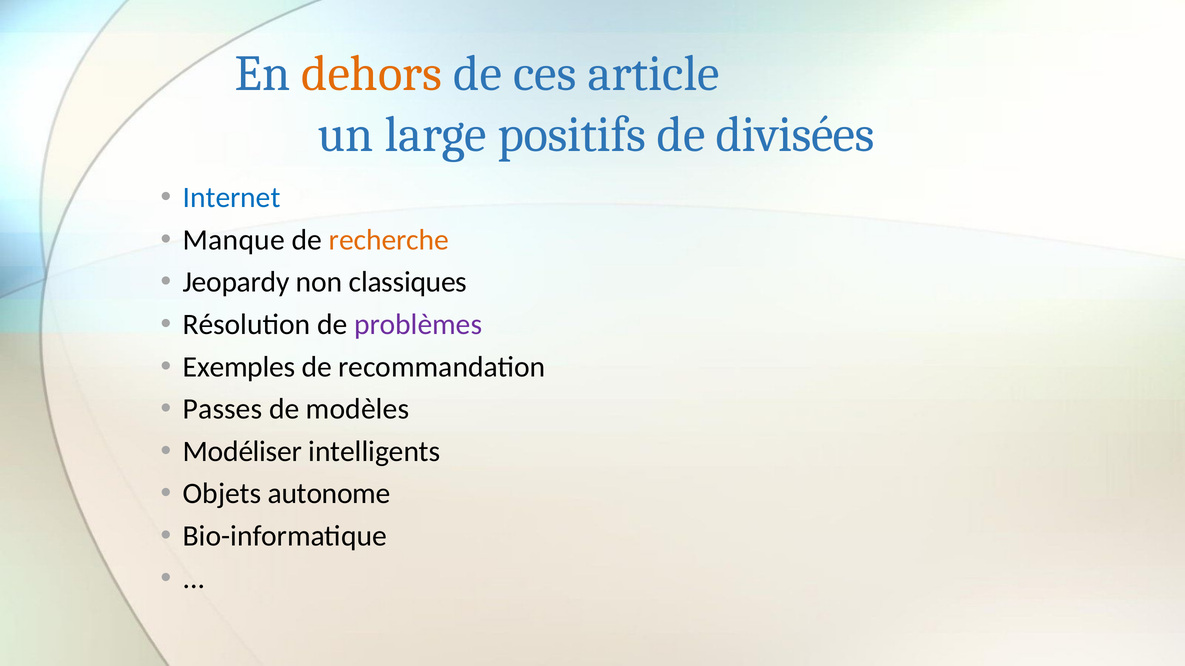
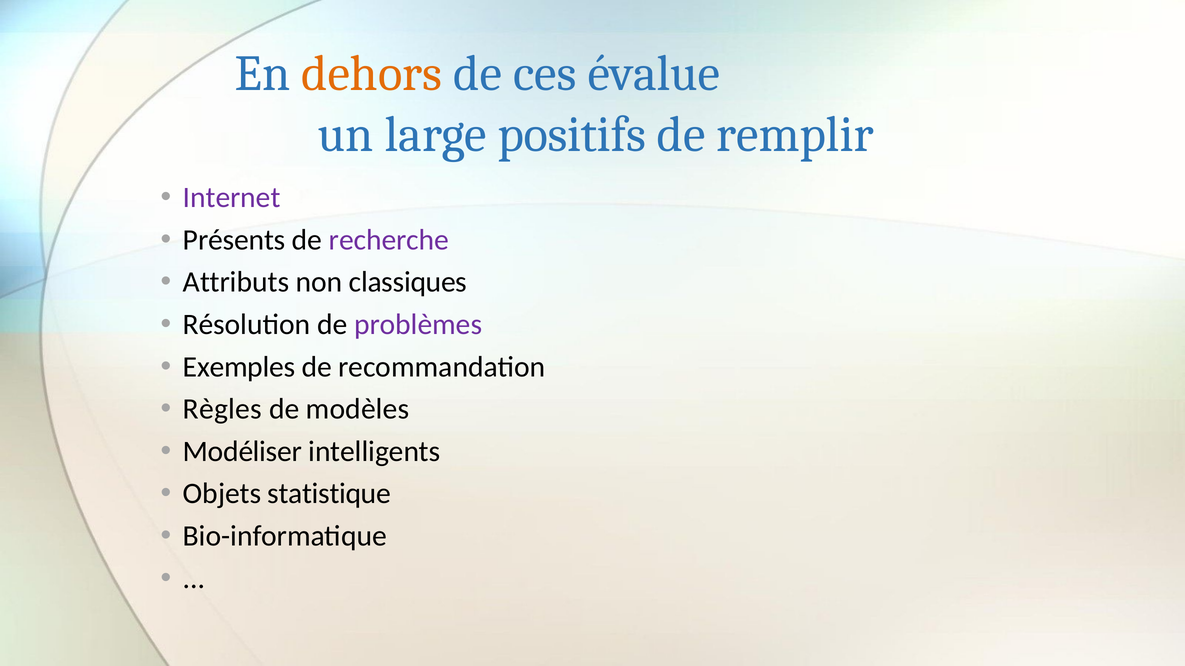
article: article -> évalue
divisées: divisées -> remplir
Internet colour: blue -> purple
Manque: Manque -> Présents
recherche colour: orange -> purple
Jeopardy: Jeopardy -> Attributs
Passes: Passes -> Règles
autonome: autonome -> statistique
